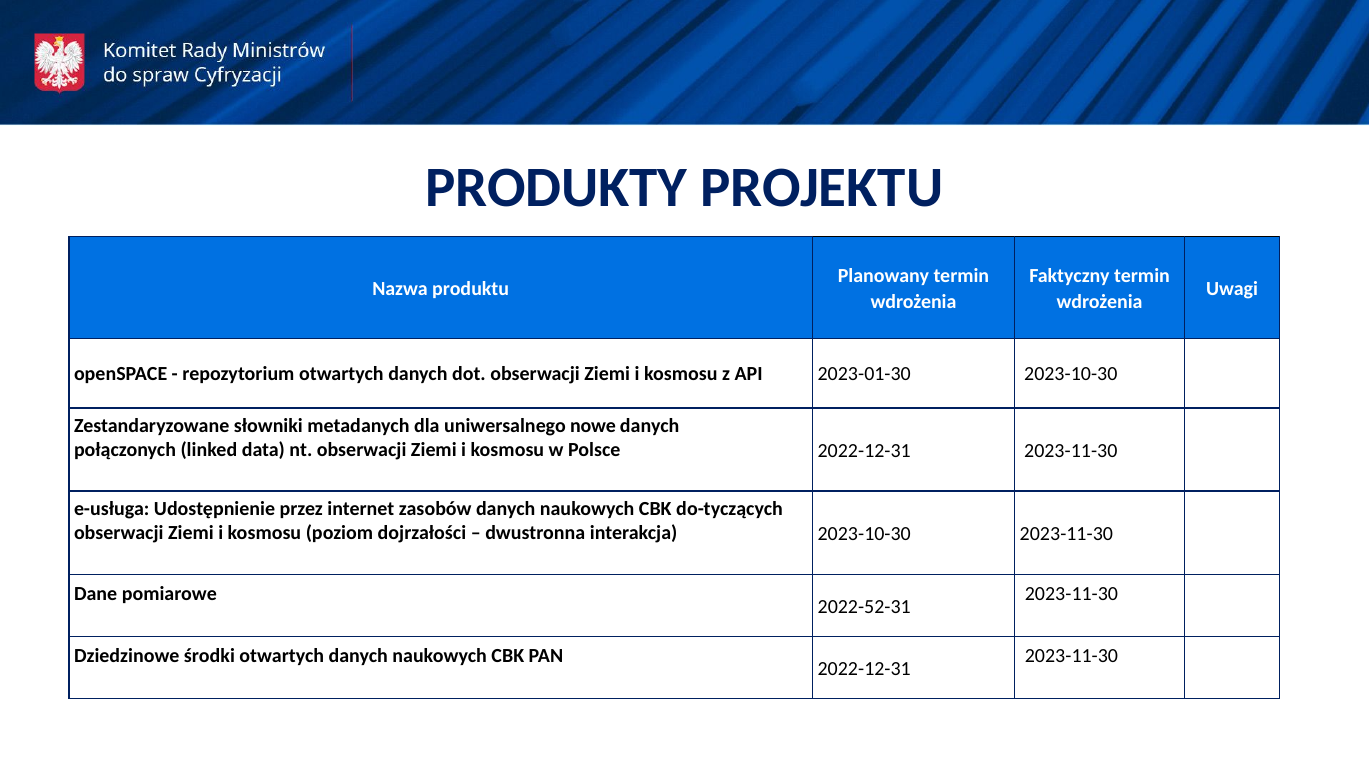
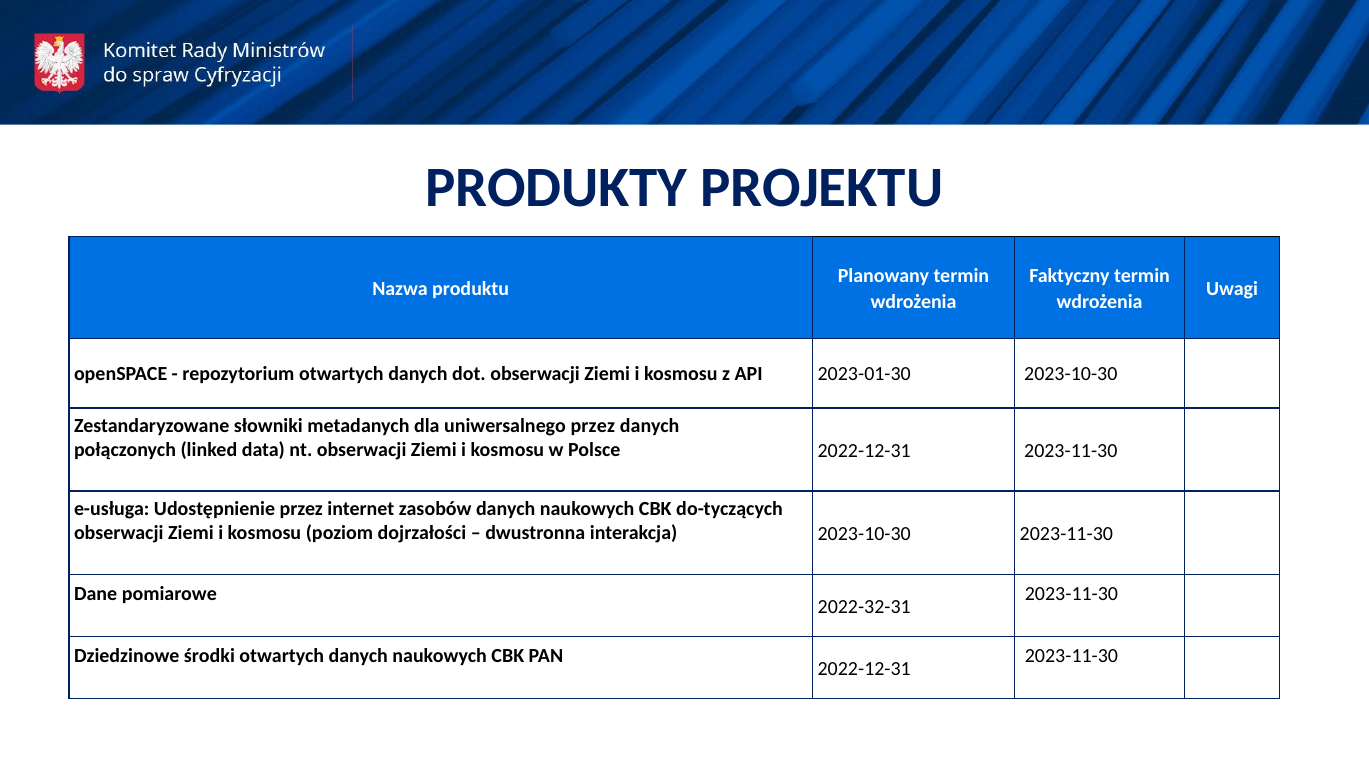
uniwersalnego nowe: nowe -> przez
2022-52-31: 2022-52-31 -> 2022-32-31
